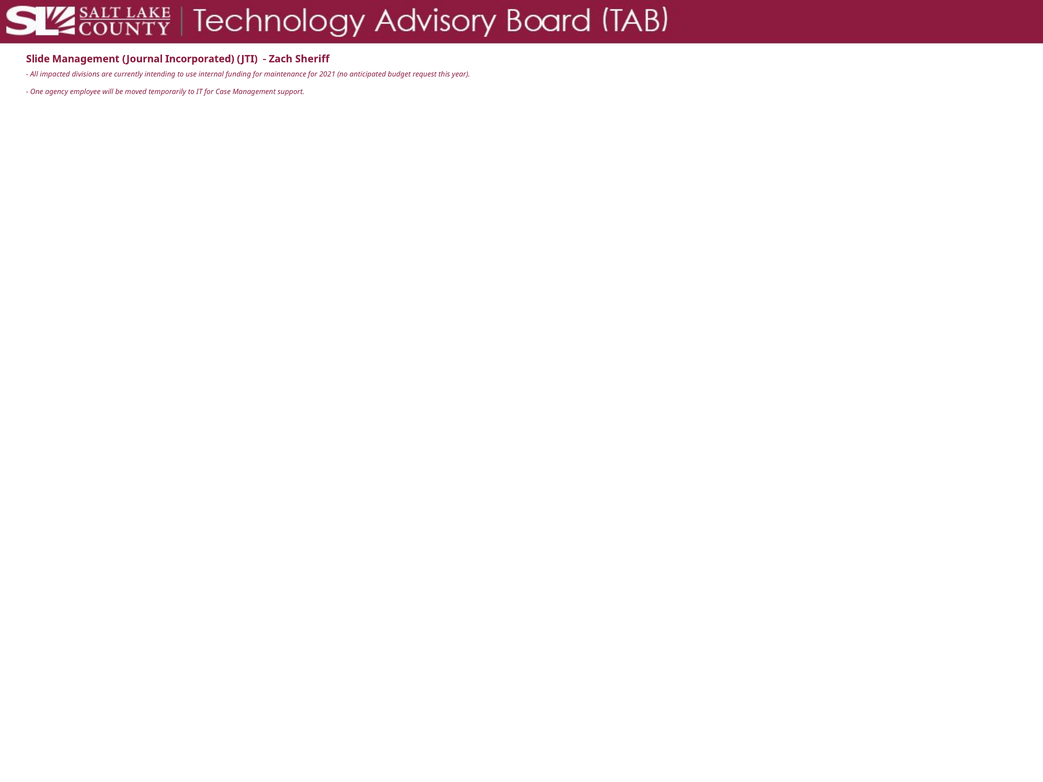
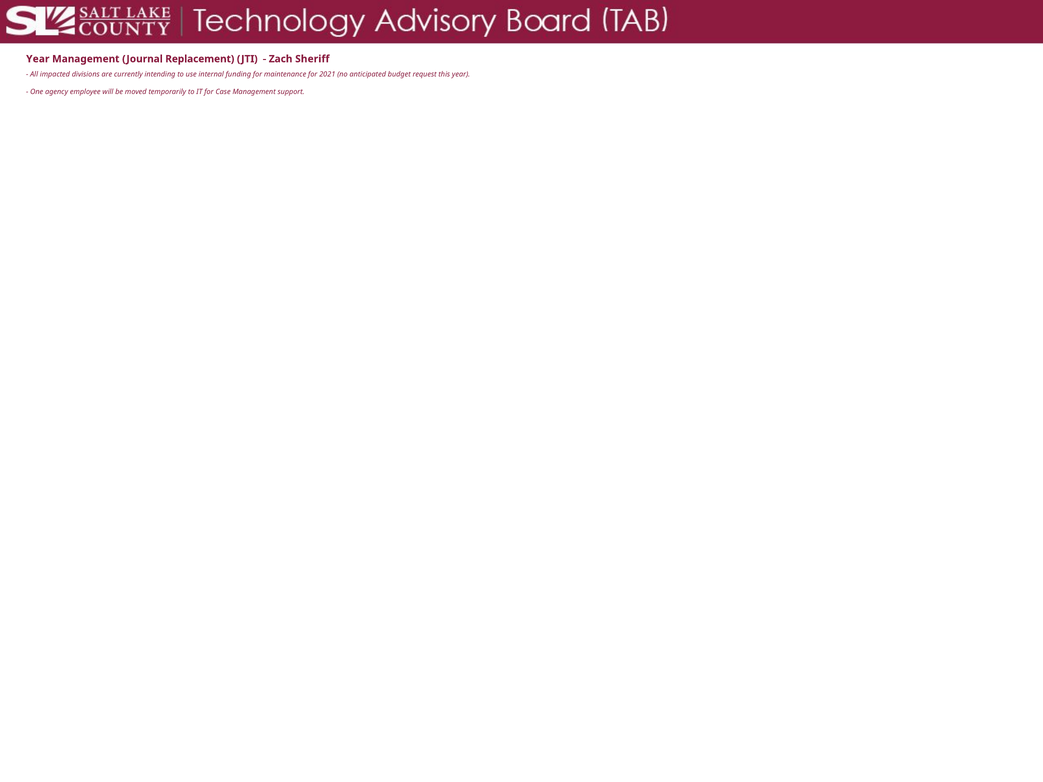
Slide at (38, 59): Slide -> Year
Incorporated: Incorporated -> Replacement
